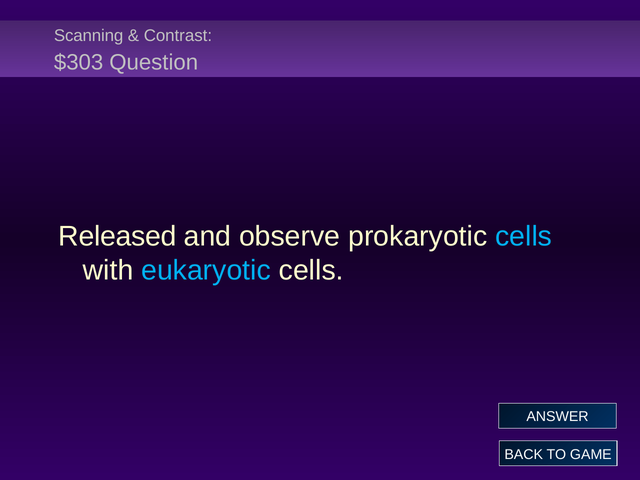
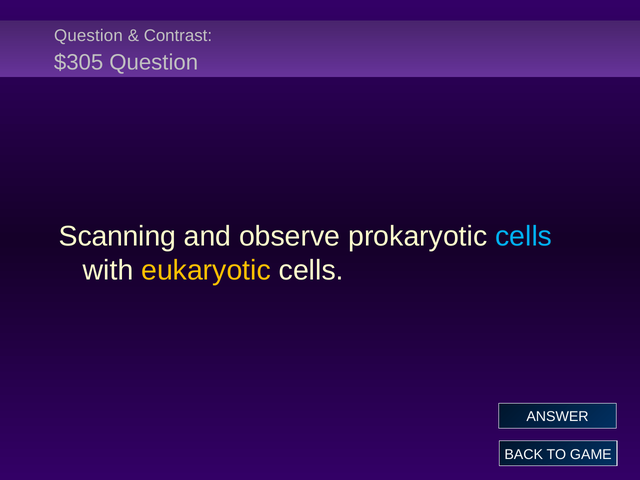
Scanning at (89, 36): Scanning -> Question
$303: $303 -> $305
Released: Released -> Scanning
eukaryotic colour: light blue -> yellow
